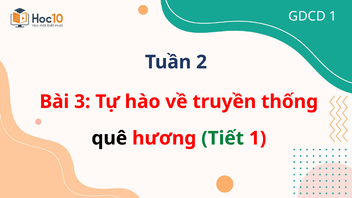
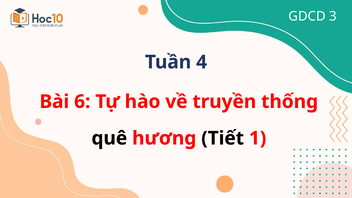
GDCD 1: 1 -> 3
2: 2 -> 4
3: 3 -> 6
Tiết colour: green -> black
